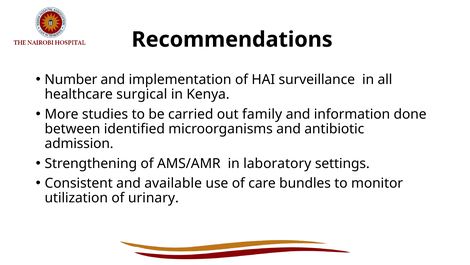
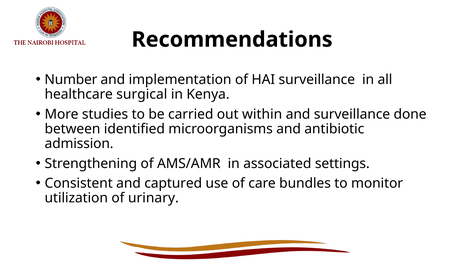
family: family -> within
and information: information -> surveillance
laboratory: laboratory -> associated
available: available -> captured
